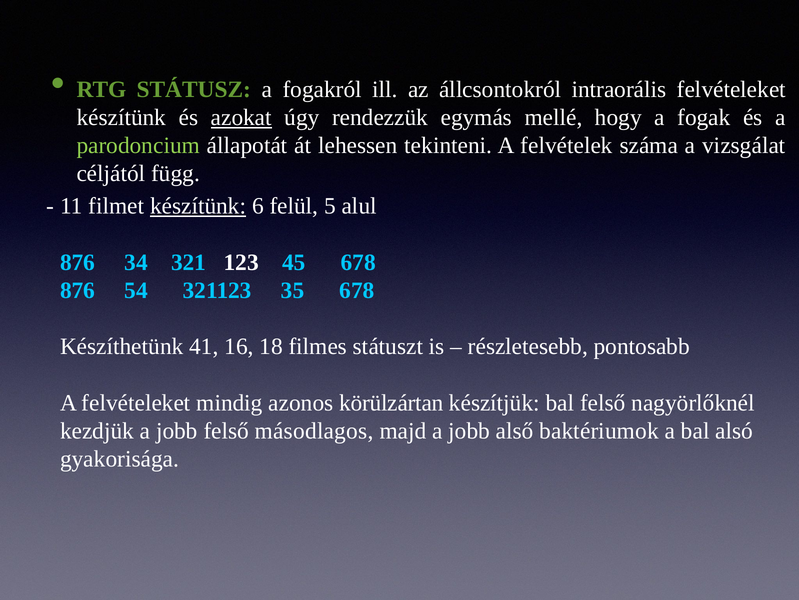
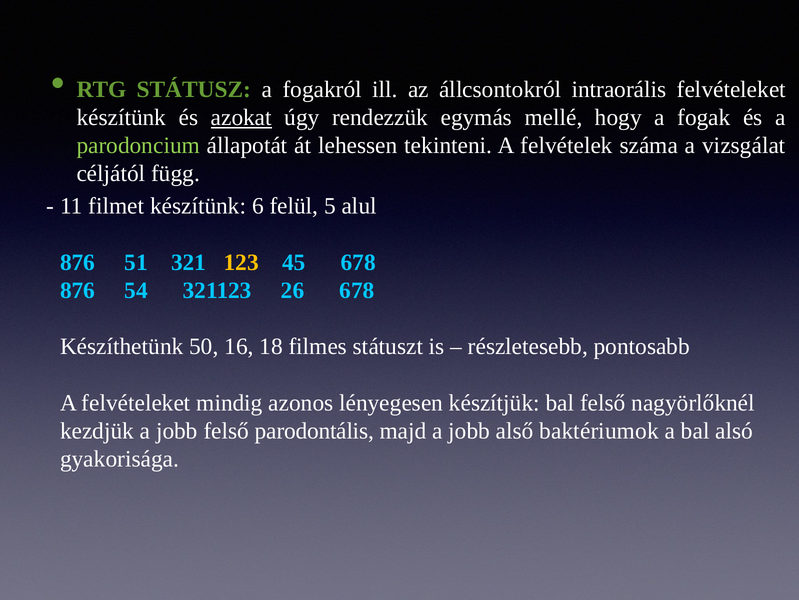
készítünk at (198, 206) underline: present -> none
34: 34 -> 51
123 colour: white -> yellow
35: 35 -> 26
41: 41 -> 50
körülzártan: körülzártan -> lényegesen
másodlagos: másodlagos -> parodontális
